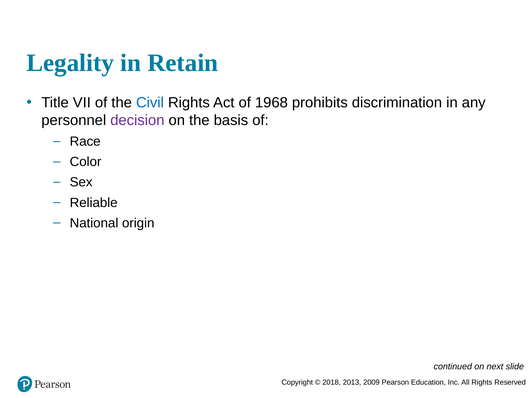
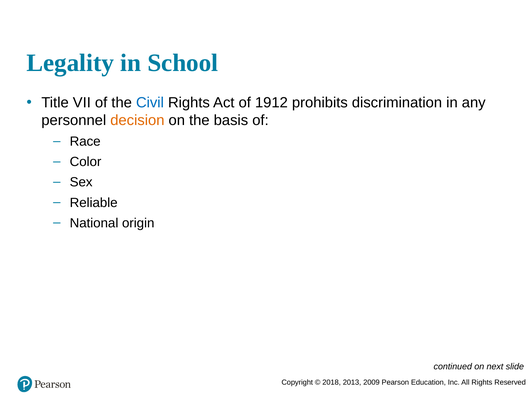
Retain: Retain -> School
1968: 1968 -> 1912
decision colour: purple -> orange
